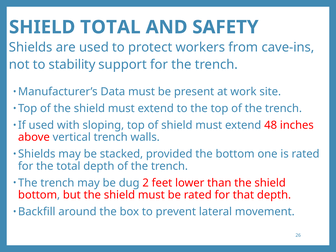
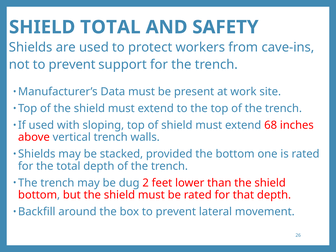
not to stability: stability -> prevent
48: 48 -> 68
